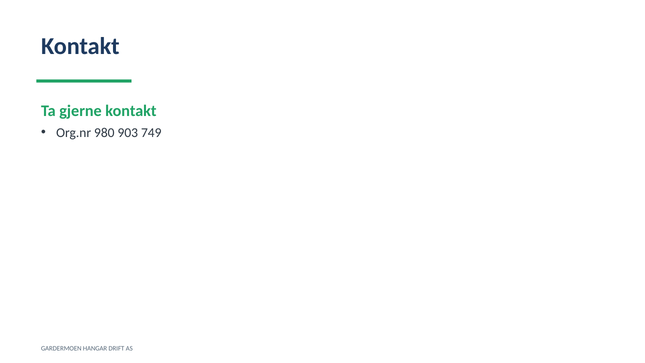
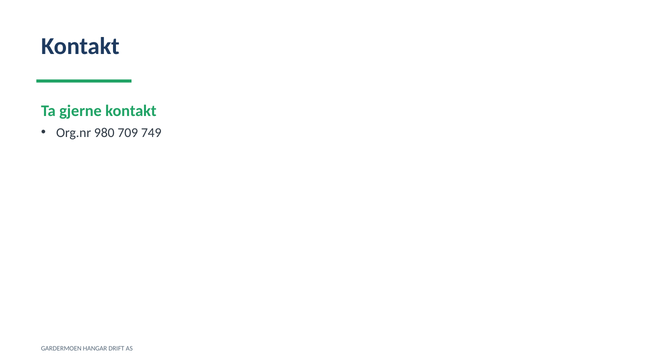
903: 903 -> 709
